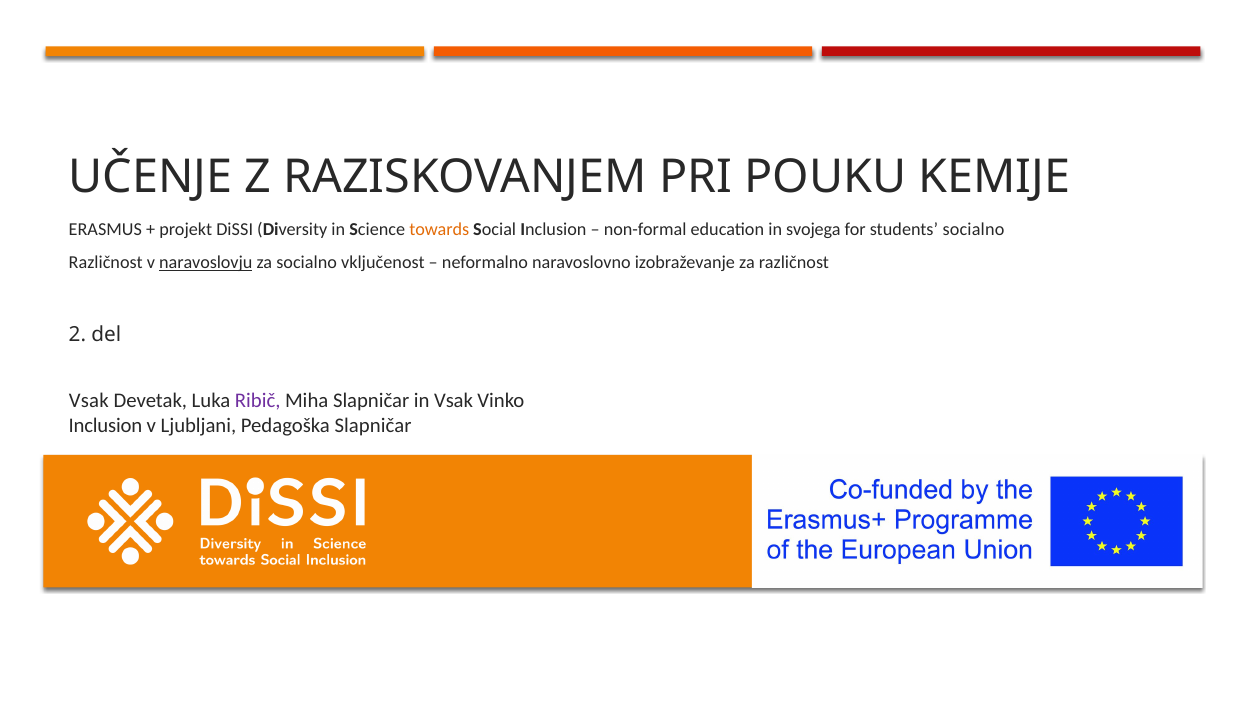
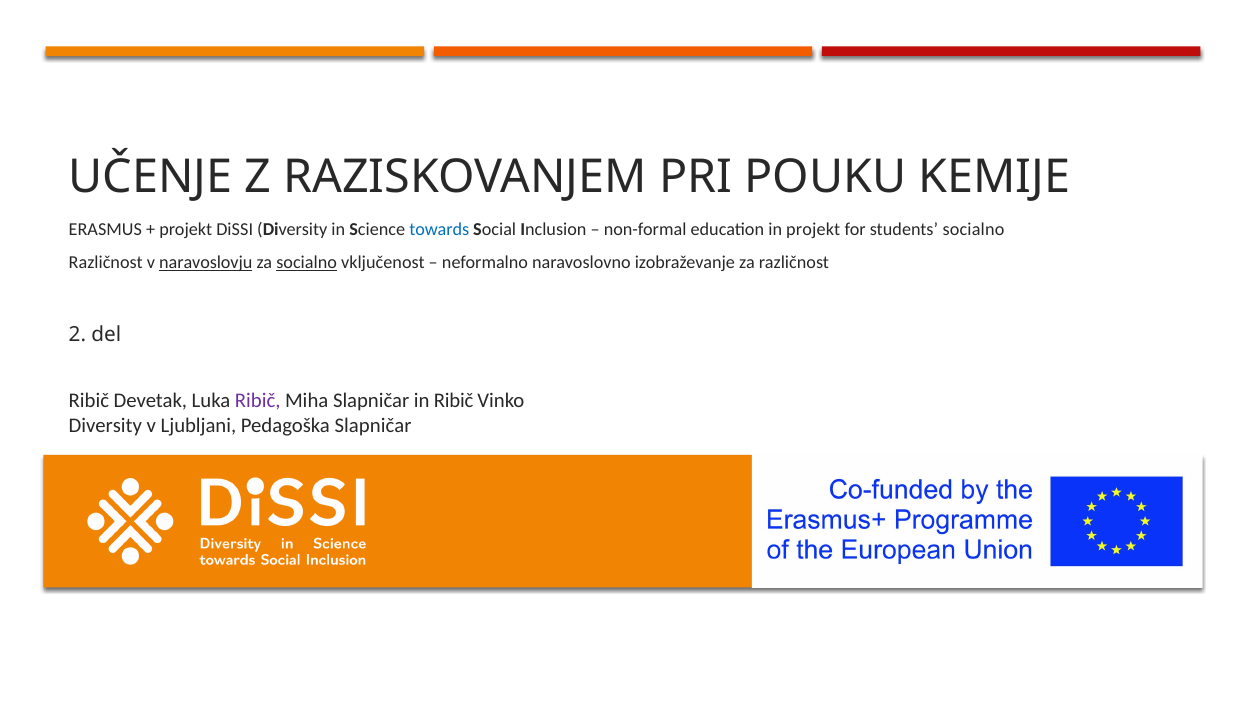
towards colour: orange -> blue
in svojega: svojega -> projekt
socialno at (307, 263) underline: none -> present
Vsak at (89, 400): Vsak -> Ribič
in Vsak: Vsak -> Ribič
Inclusion at (105, 425): Inclusion -> Diversity
